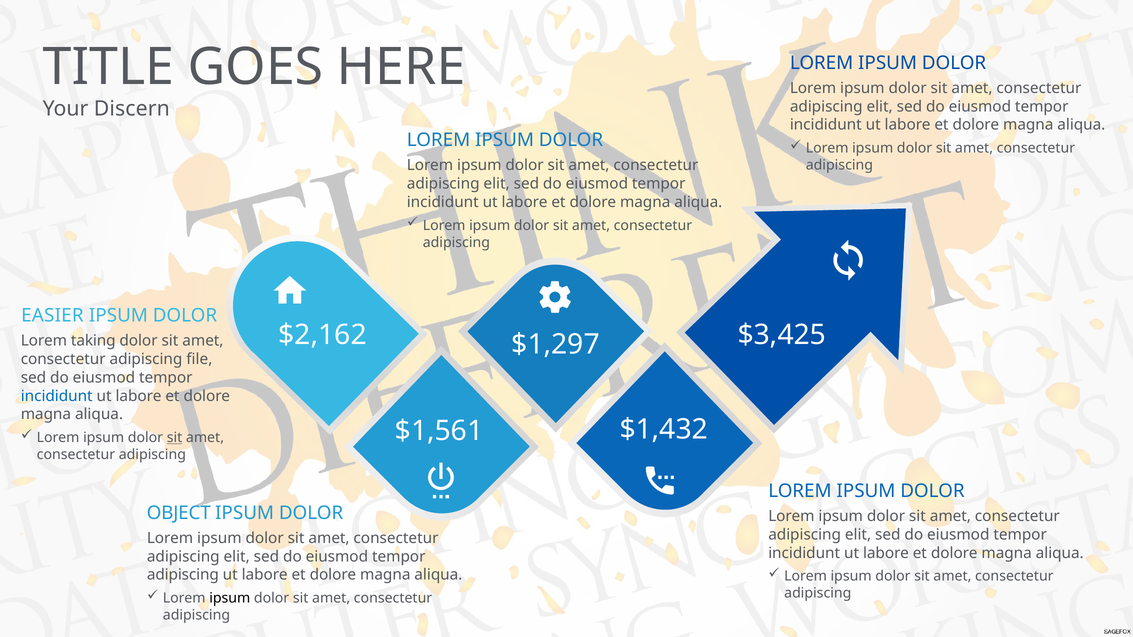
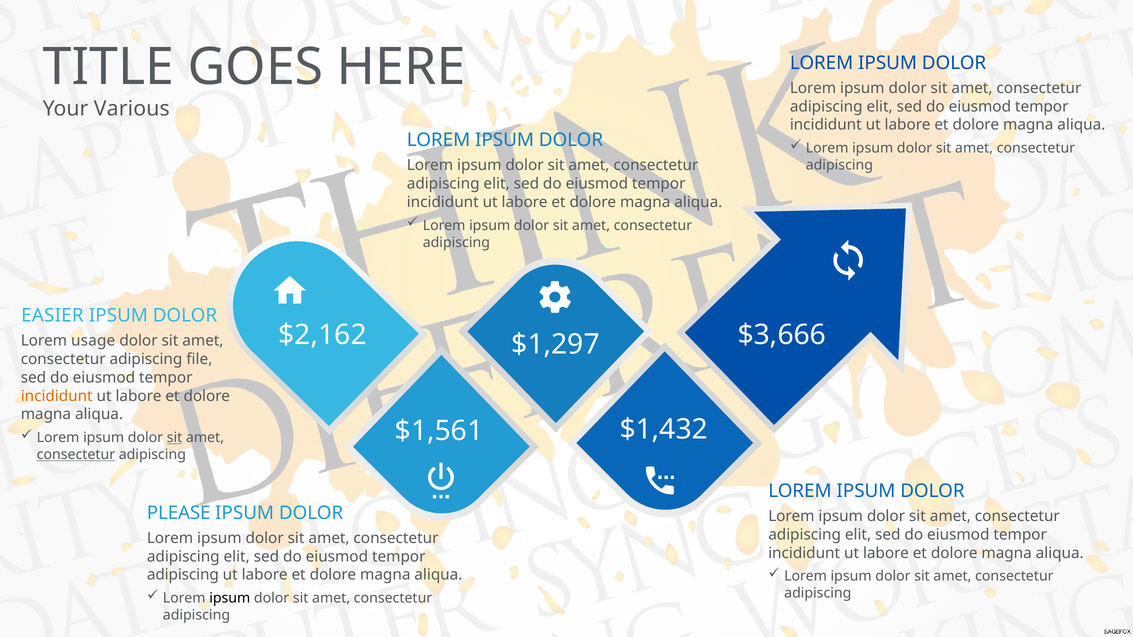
Discern: Discern -> Various
$3,425: $3,425 -> $3,666
taking: taking -> usage
incididunt at (57, 396) colour: blue -> orange
consectetur at (76, 455) underline: none -> present
OBJECT: OBJECT -> PLEASE
